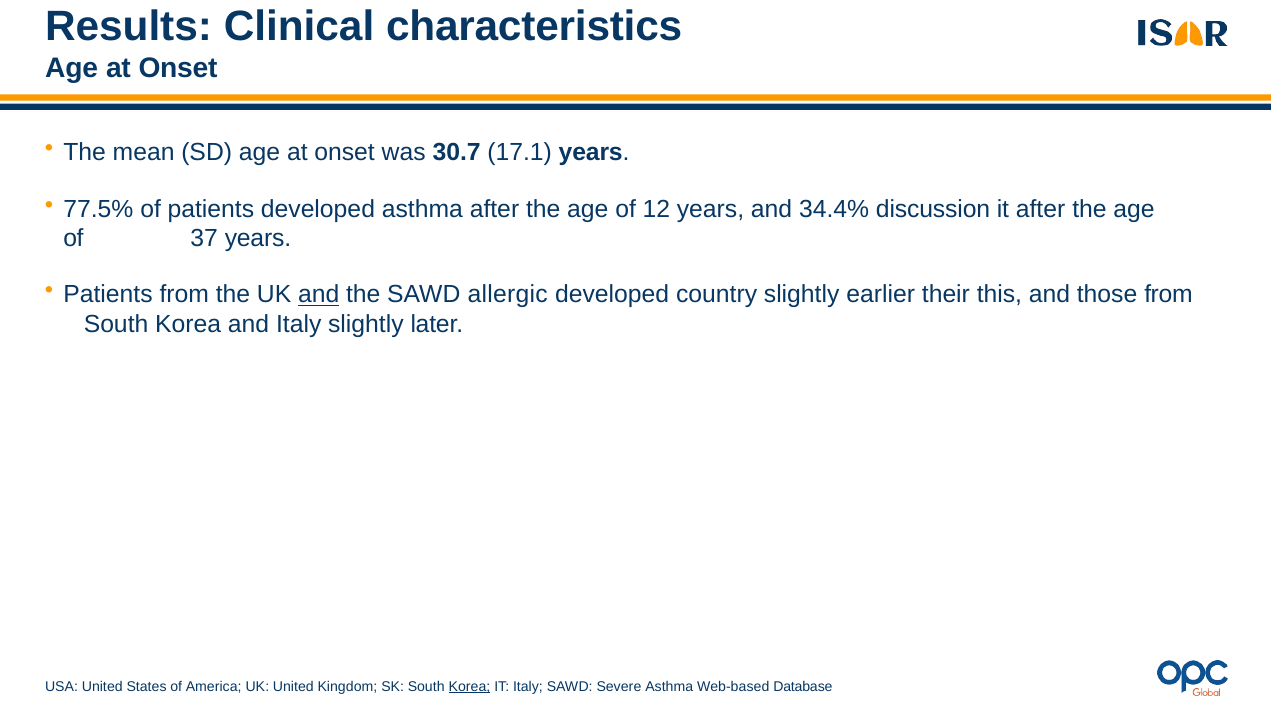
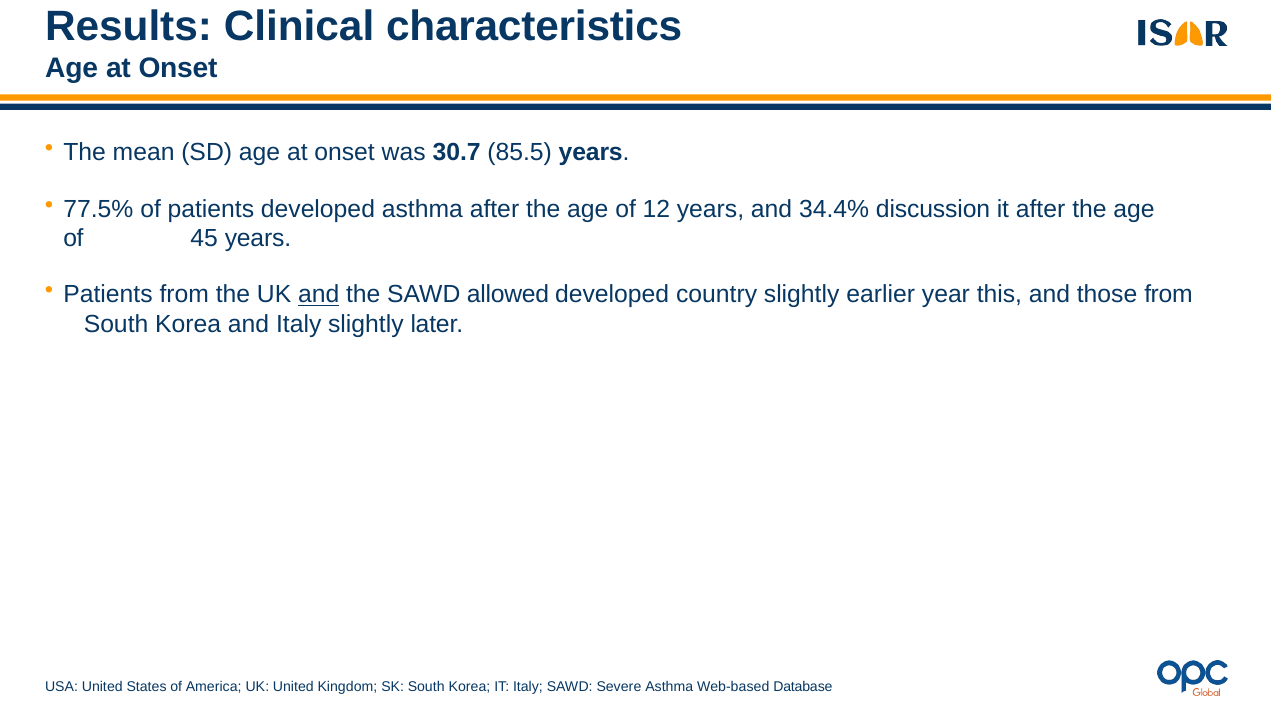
17.1: 17.1 -> 85.5
37: 37 -> 45
allergic: allergic -> allowed
their: their -> year
Korea at (469, 687) underline: present -> none
